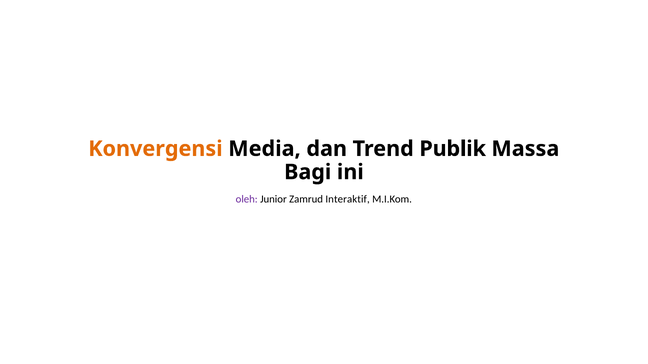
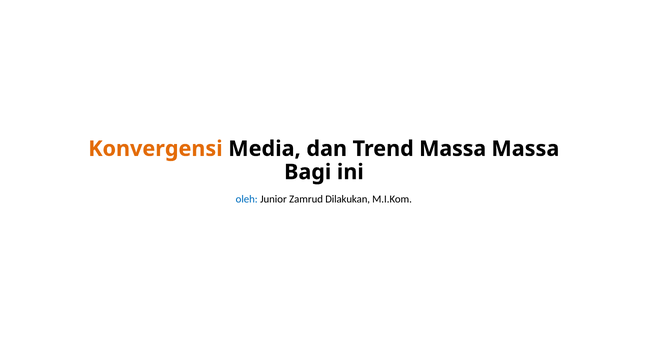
Trend Publik: Publik -> Massa
oleh colour: purple -> blue
Interaktif: Interaktif -> Dilakukan
